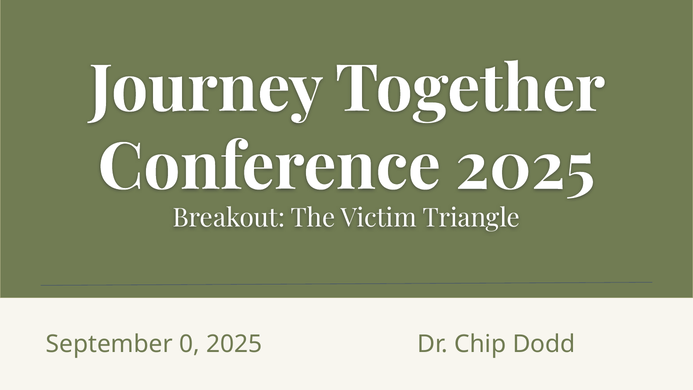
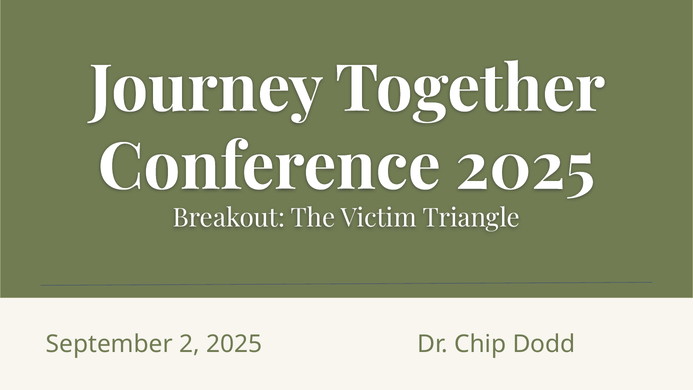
0: 0 -> 2
